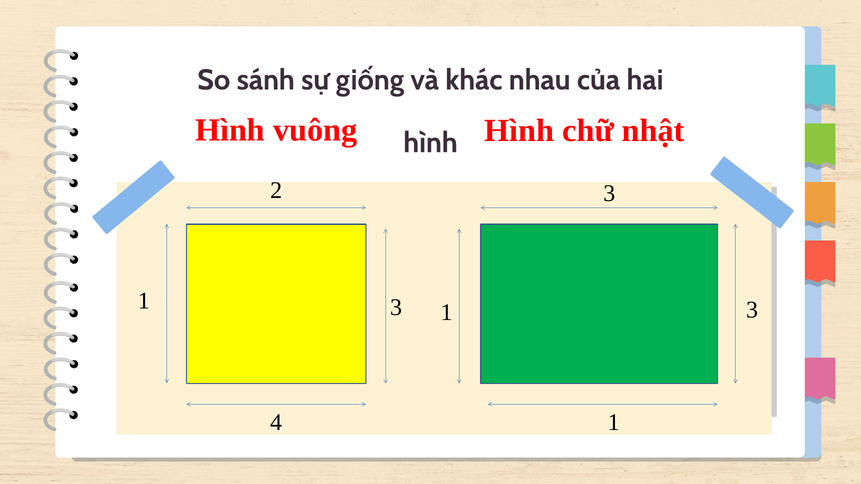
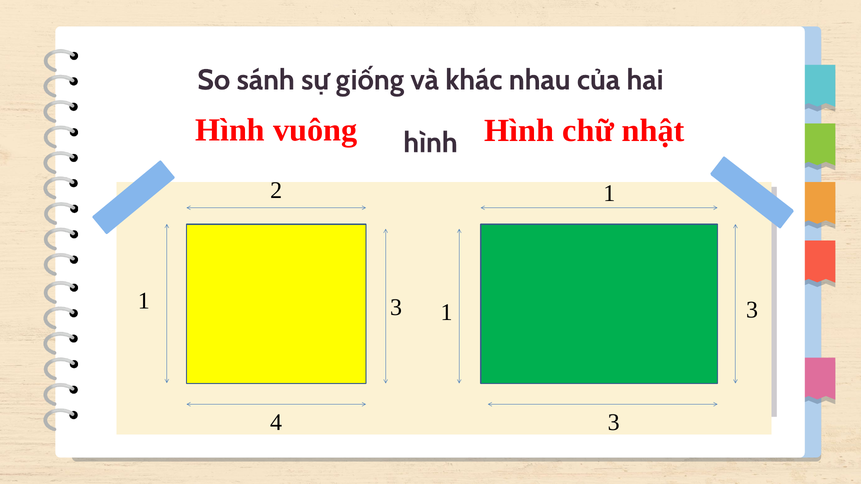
2 3: 3 -> 1
4 1: 1 -> 3
